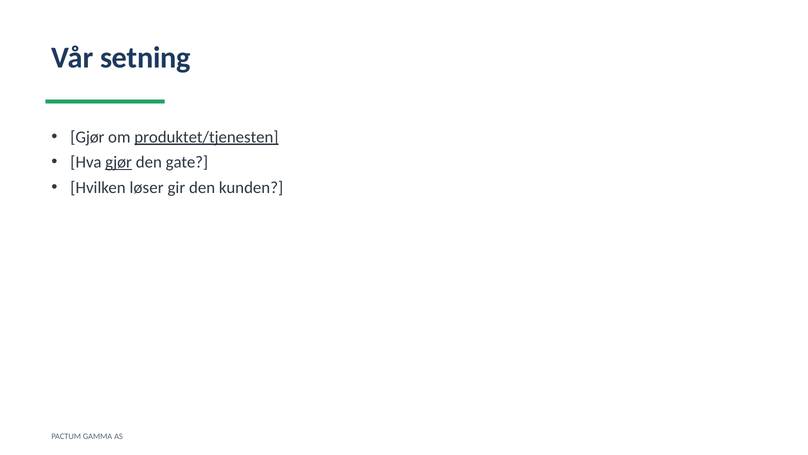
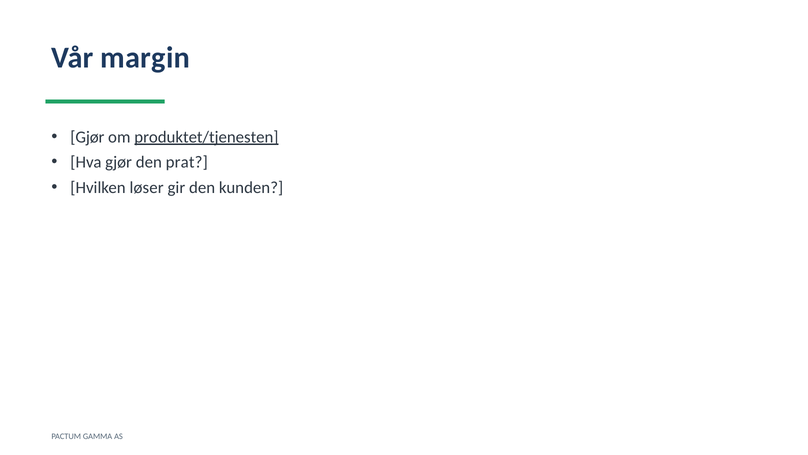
setning: setning -> margin
gjør at (119, 162) underline: present -> none
gate: gate -> prat
